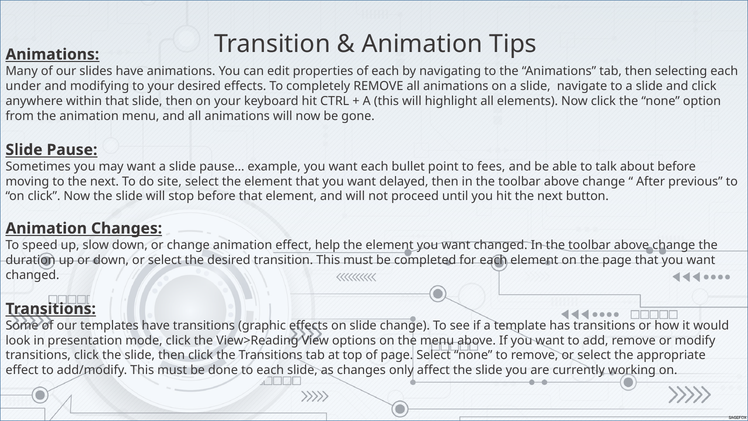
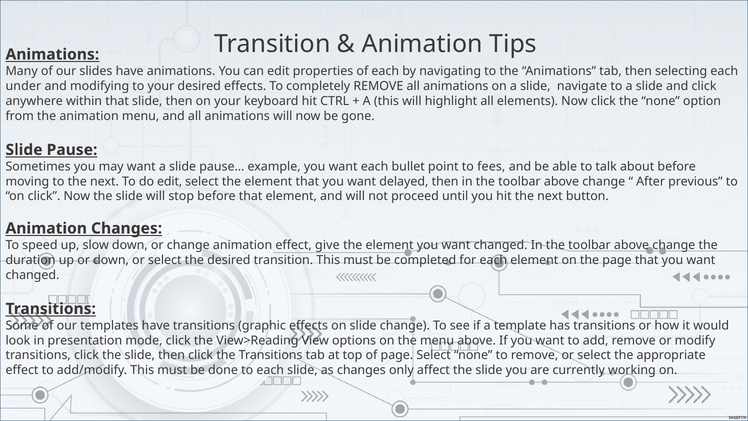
do site: site -> edit
help: help -> give
